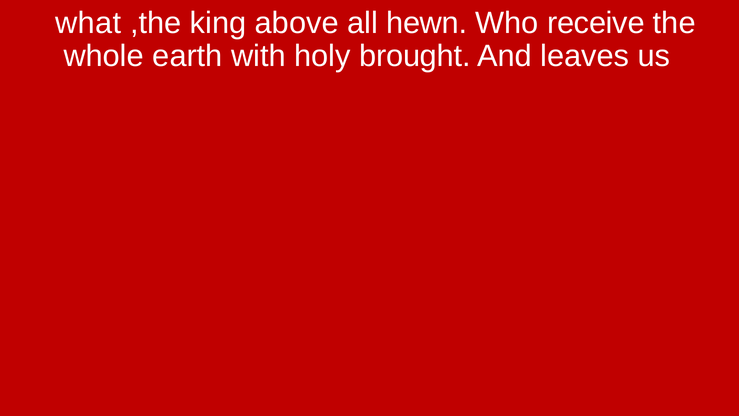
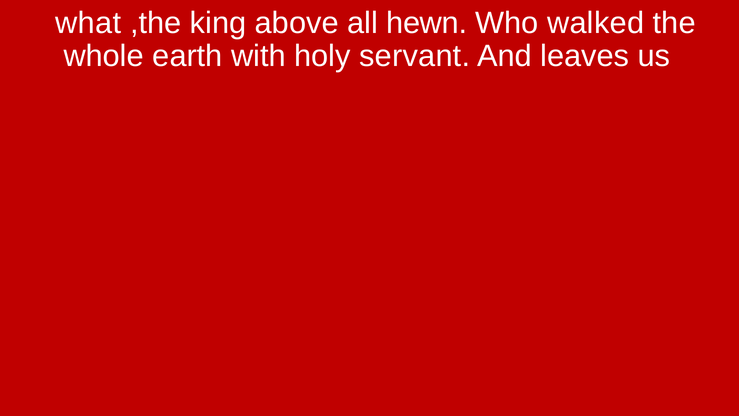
receive: receive -> walked
brought: brought -> servant
